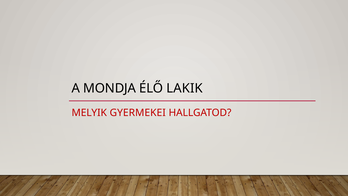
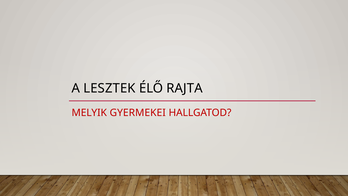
MONDJA: MONDJA -> LESZTEK
LAKIK: LAKIK -> RAJTA
